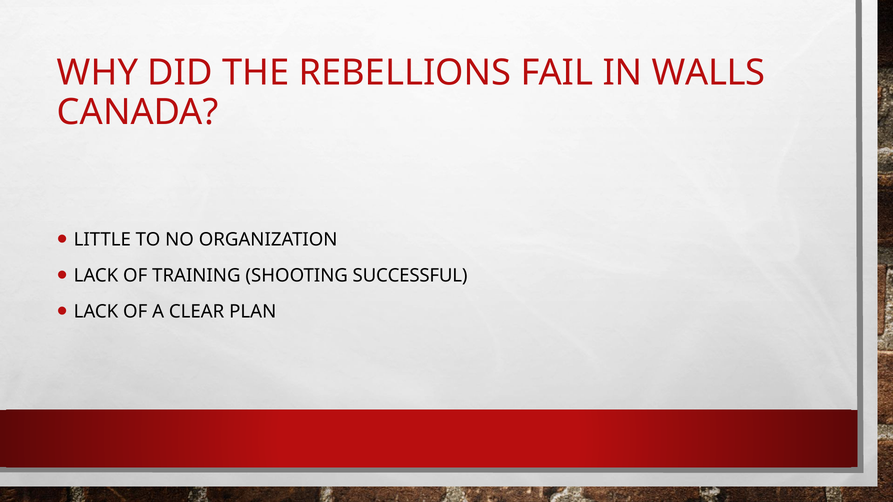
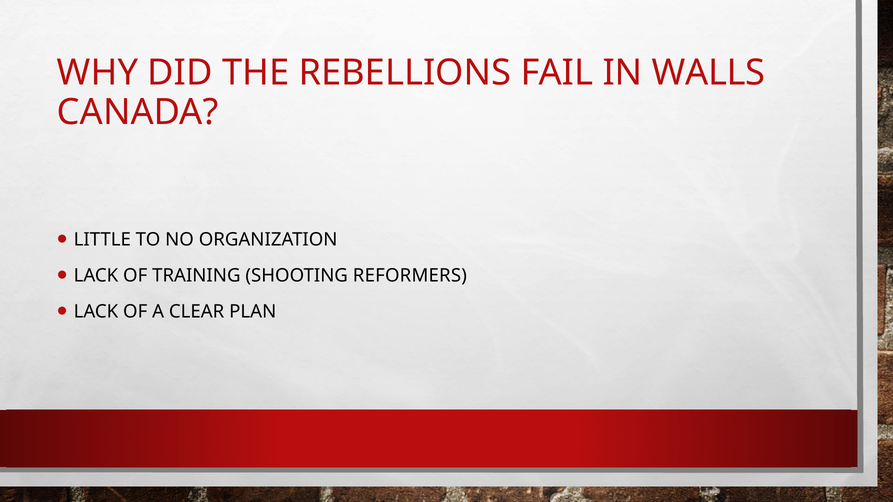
SUCCESSFUL: SUCCESSFUL -> REFORMERS
